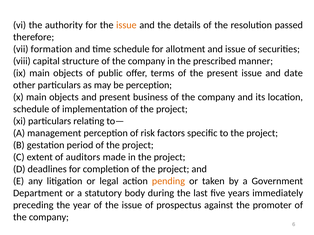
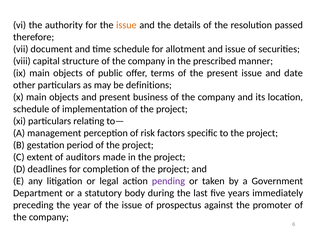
formation: formation -> document
be perception: perception -> definitions
pending colour: orange -> purple
